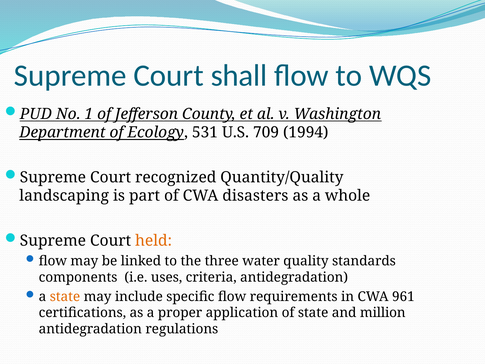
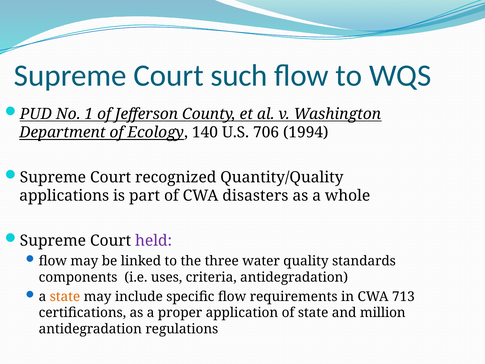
shall: shall -> such
531: 531 -> 140
709: 709 -> 706
landscaping: landscaping -> applications
held colour: orange -> purple
961: 961 -> 713
